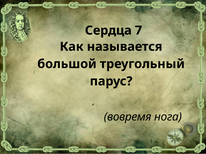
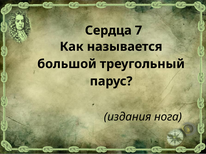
вовремя: вовремя -> издания
